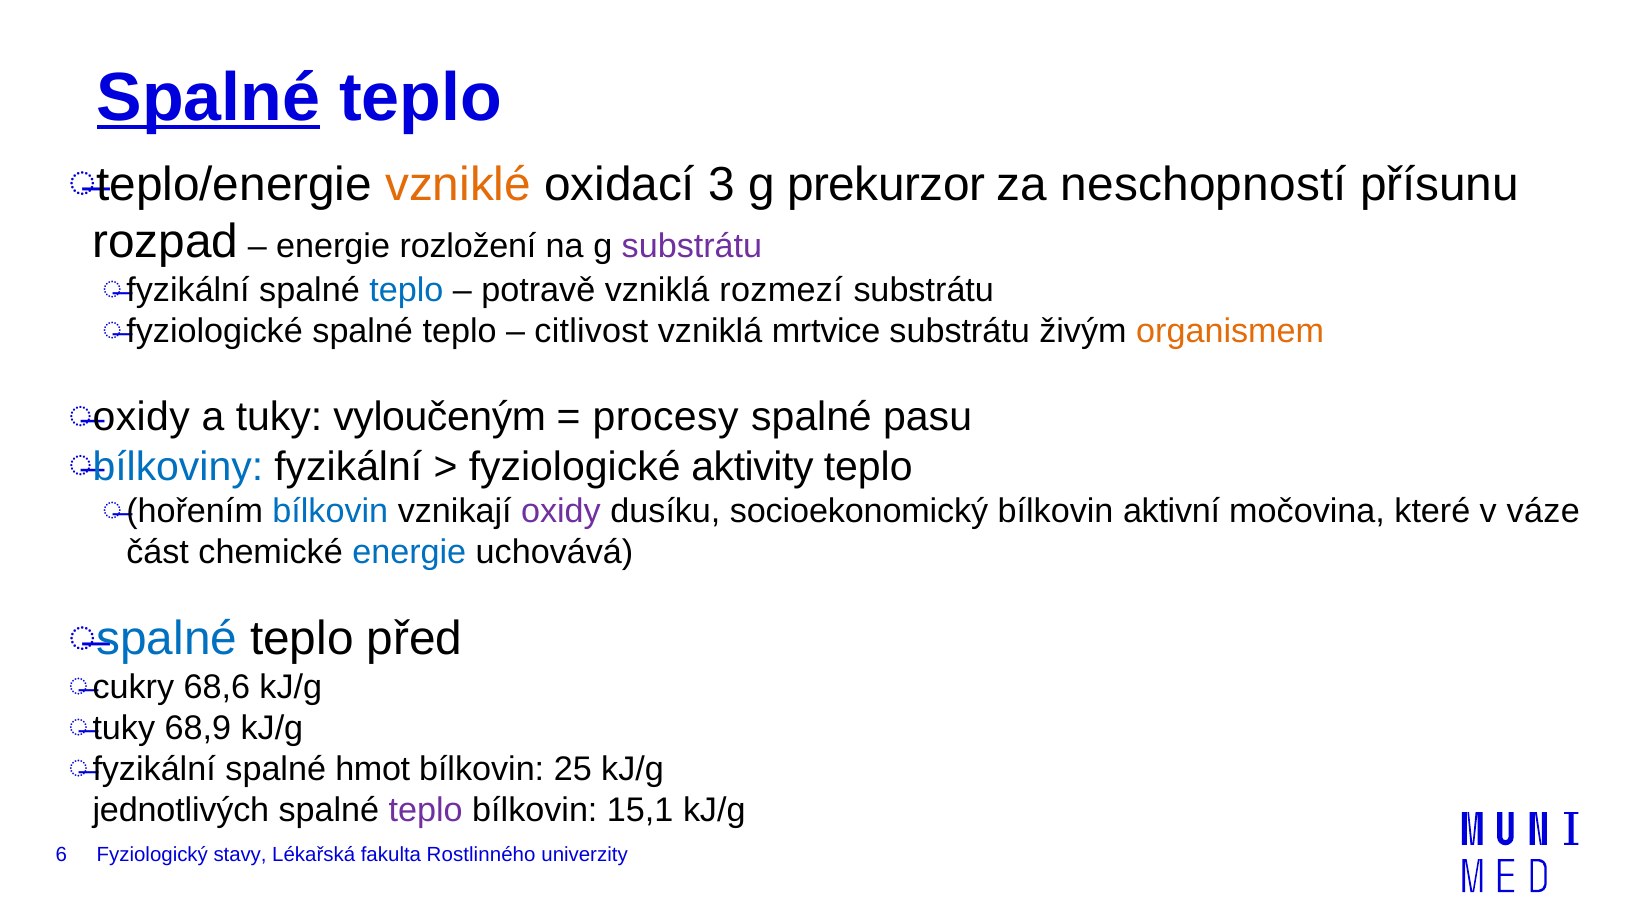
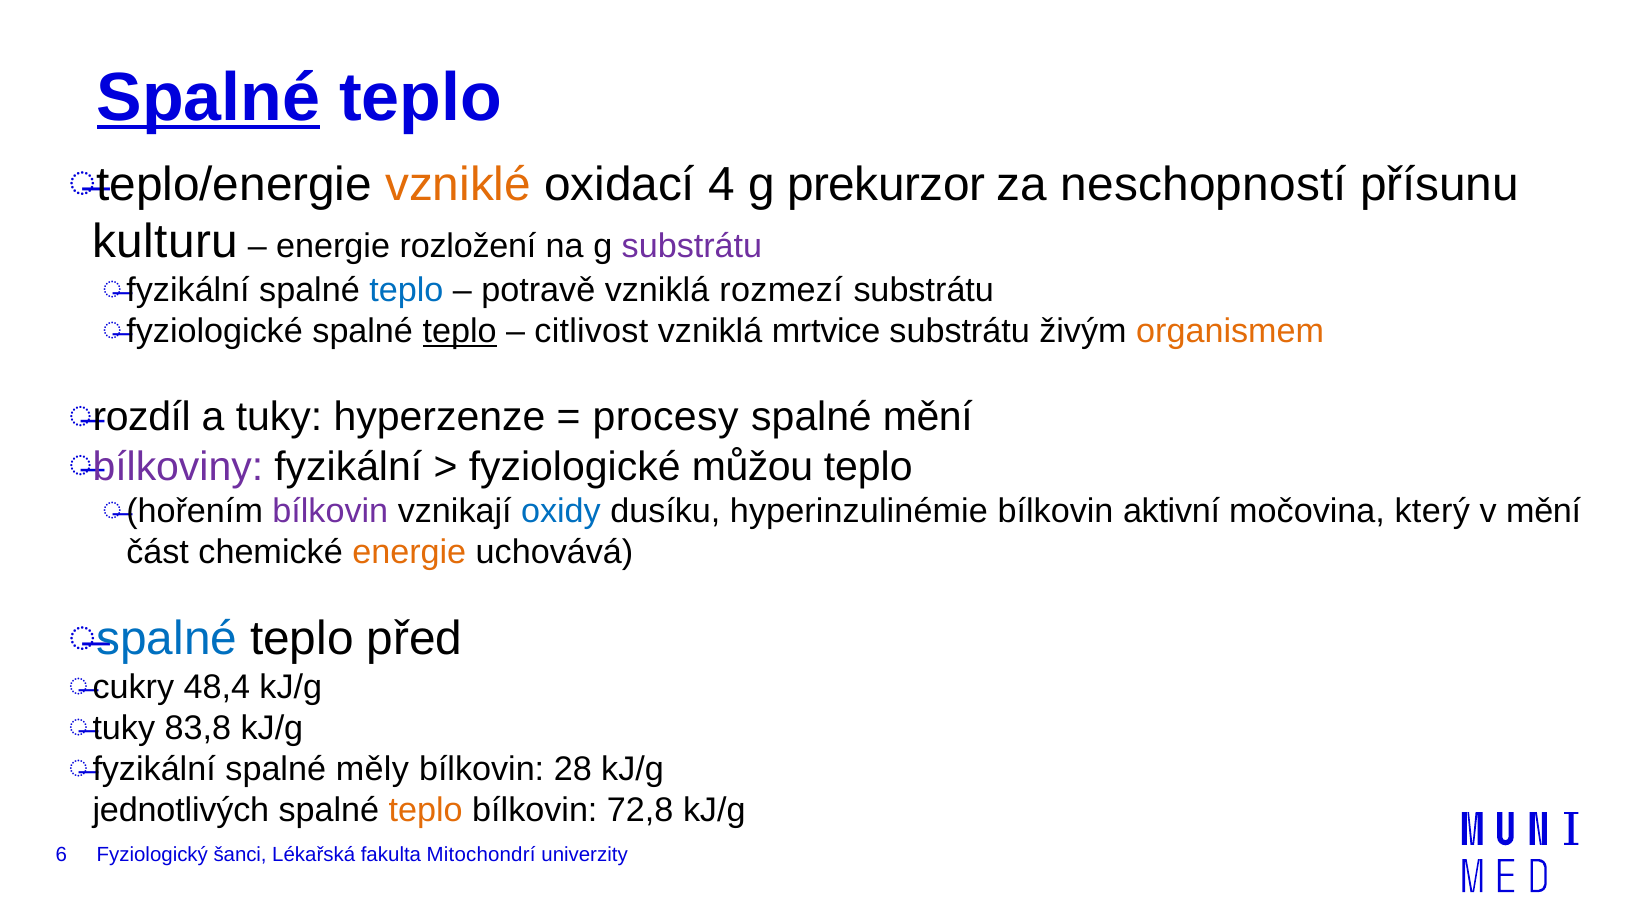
3: 3 -> 4
rozpad: rozpad -> kulturu
teplo at (460, 331) underline: none -> present
oxidy at (141, 418): oxidy -> rozdíl
vyloučeným: vyloučeným -> hyperzenze
spalné pasu: pasu -> mění
bílkoviny colour: blue -> purple
aktivity: aktivity -> můžou
bílkovin at (330, 511) colour: blue -> purple
oxidy at (561, 511) colour: purple -> blue
socioekonomický: socioekonomický -> hyperinzulinémie
které: které -> který
v váze: váze -> mění
energie at (409, 552) colour: blue -> orange
68,6: 68,6 -> 48,4
68,9: 68,9 -> 83,8
hmot: hmot -> měly
25: 25 -> 28
teplo at (426, 810) colour: purple -> orange
15,1: 15,1 -> 72,8
stavy: stavy -> šanci
Rostlinného: Rostlinného -> Mitochondrí
